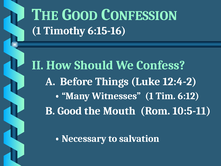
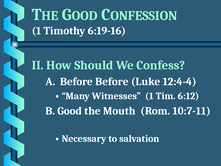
6:15-16: 6:15-16 -> 6:19-16
Before Things: Things -> Before
12:4-2: 12:4-2 -> 12:4-4
10:5-11: 10:5-11 -> 10:7-11
